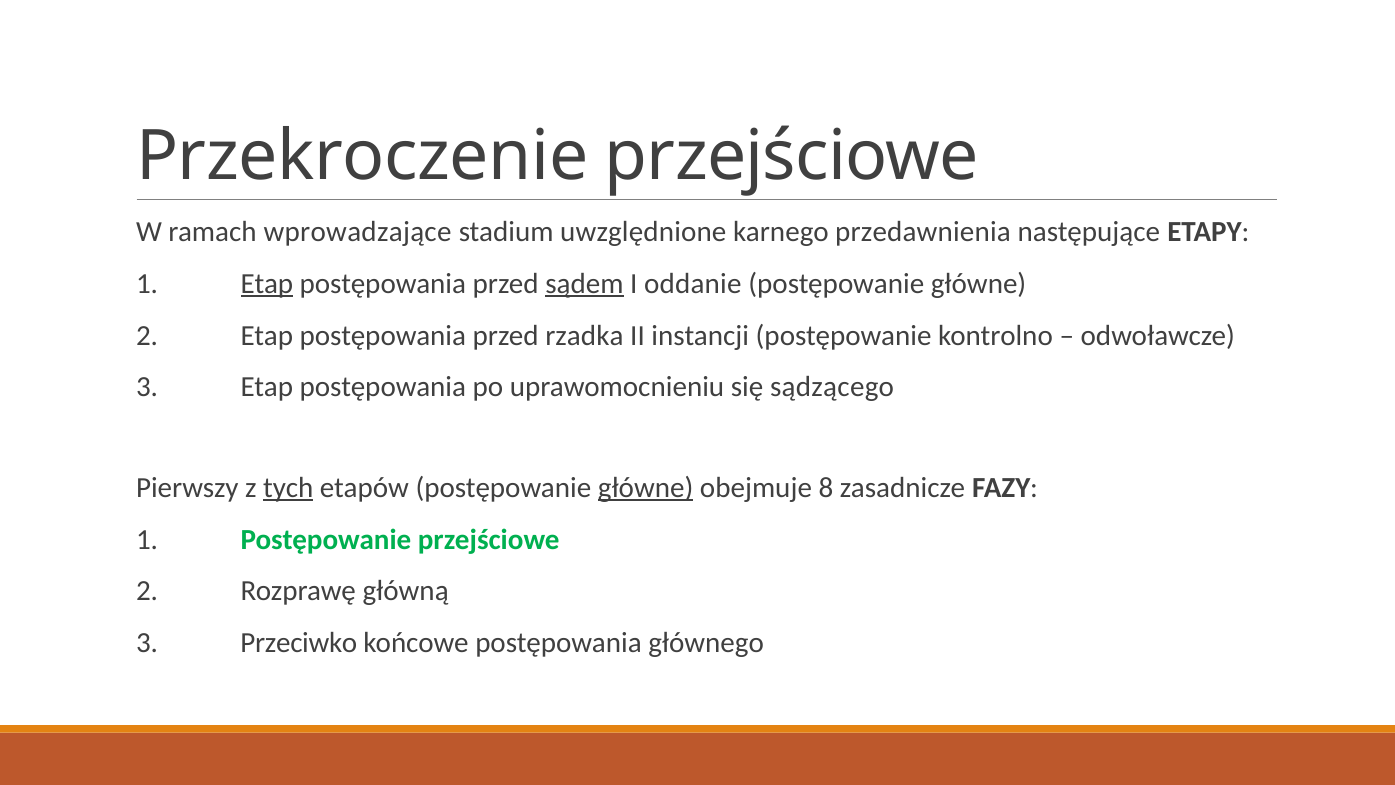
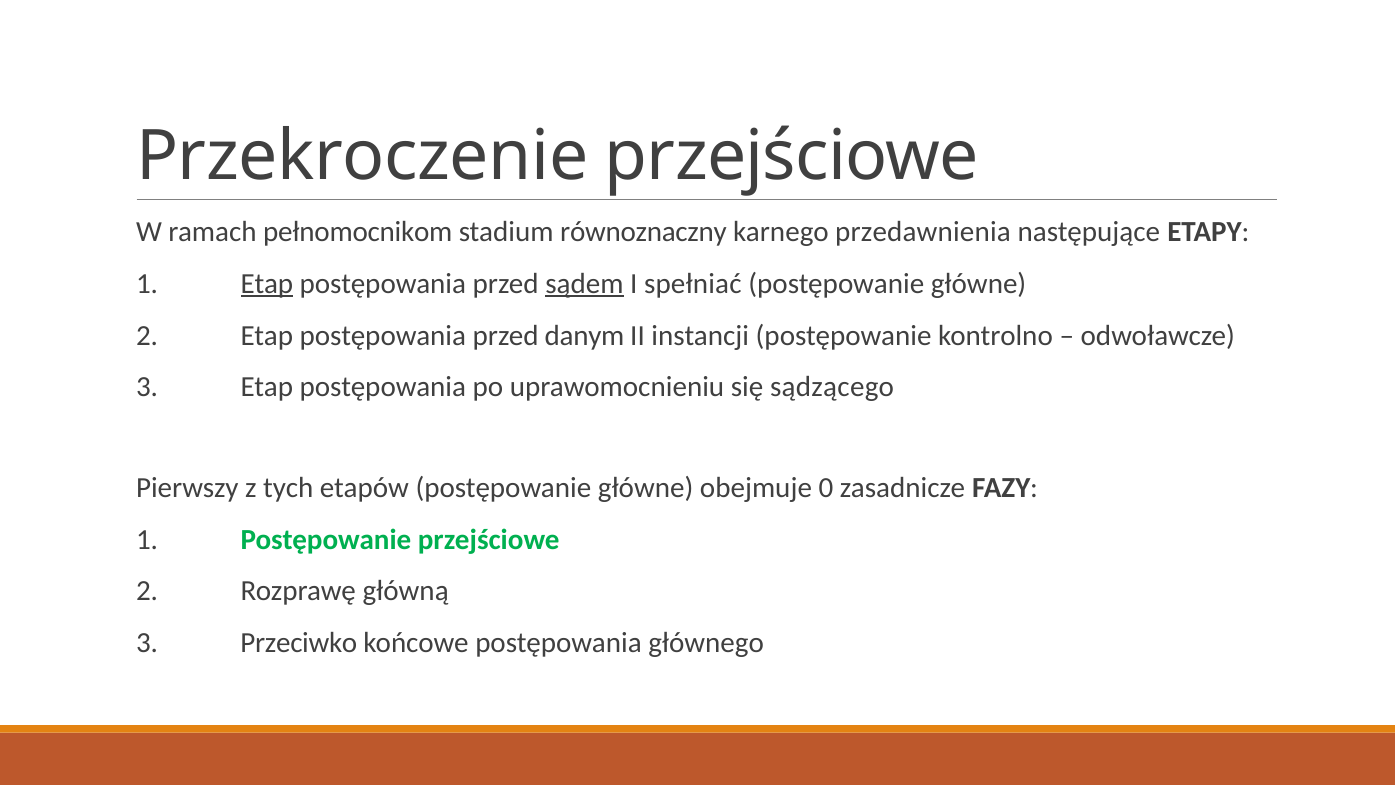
wprowadzające: wprowadzające -> pełnomocnikom
uwzględnione: uwzględnione -> równoznaczny
oddanie: oddanie -> spełniać
rzadka: rzadka -> danym
tych underline: present -> none
główne at (646, 487) underline: present -> none
8: 8 -> 0
